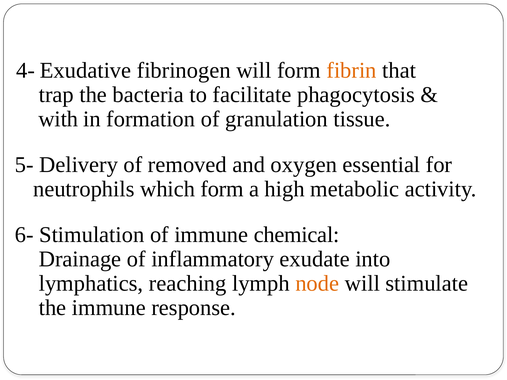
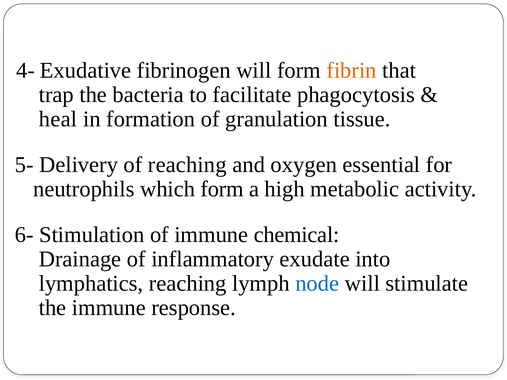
with: with -> heal
of removed: removed -> reaching
node colour: orange -> blue
